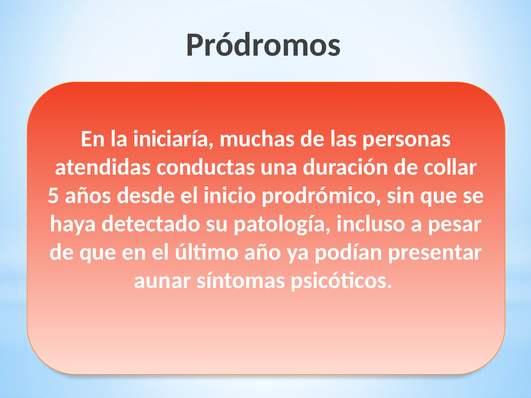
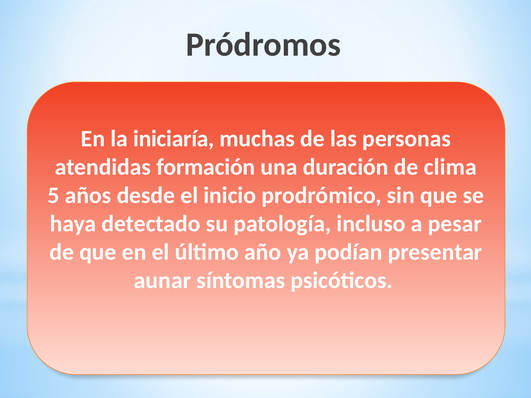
conductas: conductas -> formación
collar: collar -> clima
